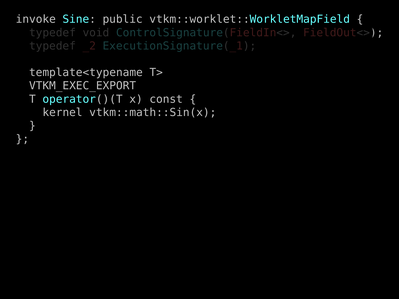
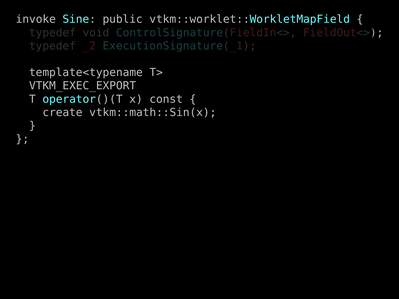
kernel: kernel -> create
